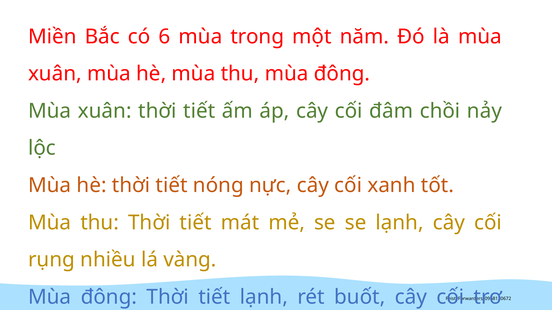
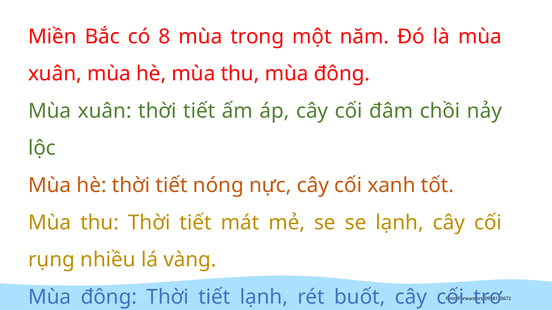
6: 6 -> 8
